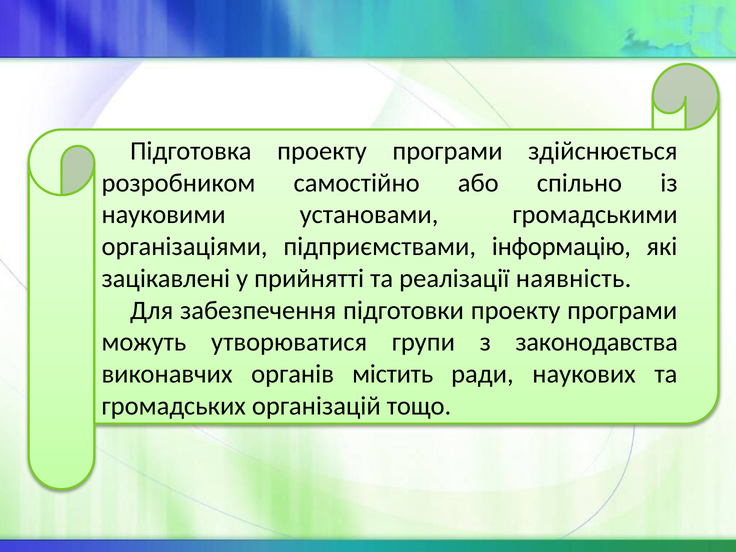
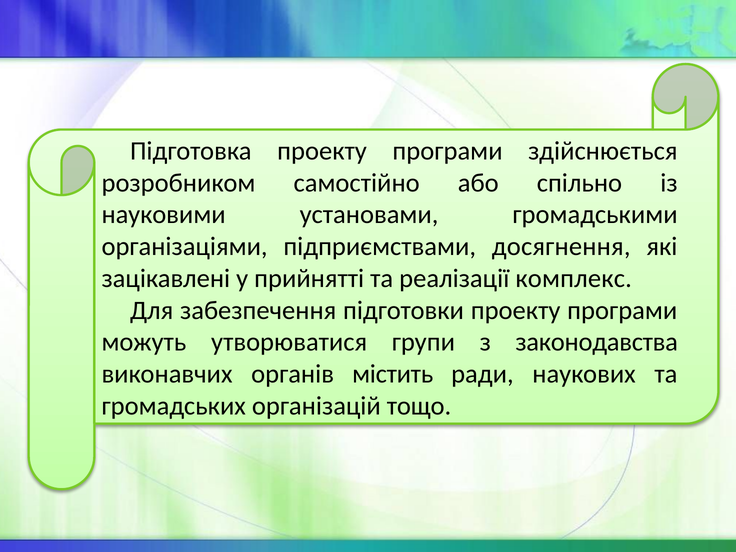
інформацію: інформацію -> досягнення
наявність: наявність -> комплекс
